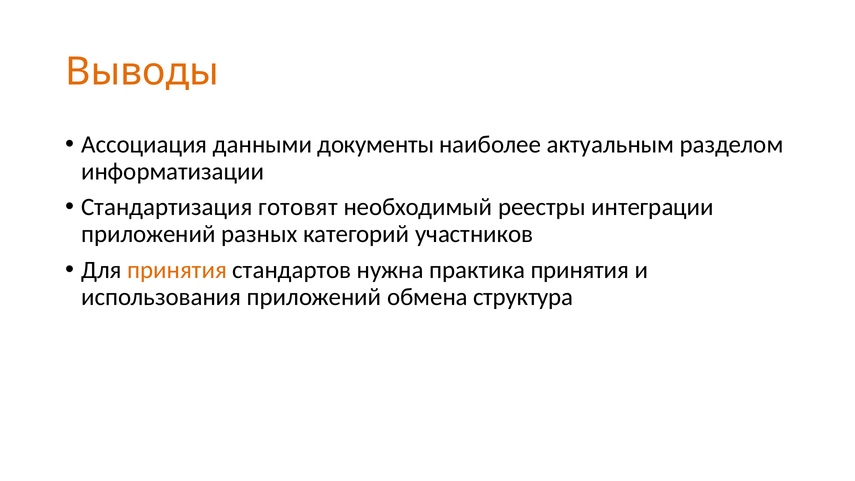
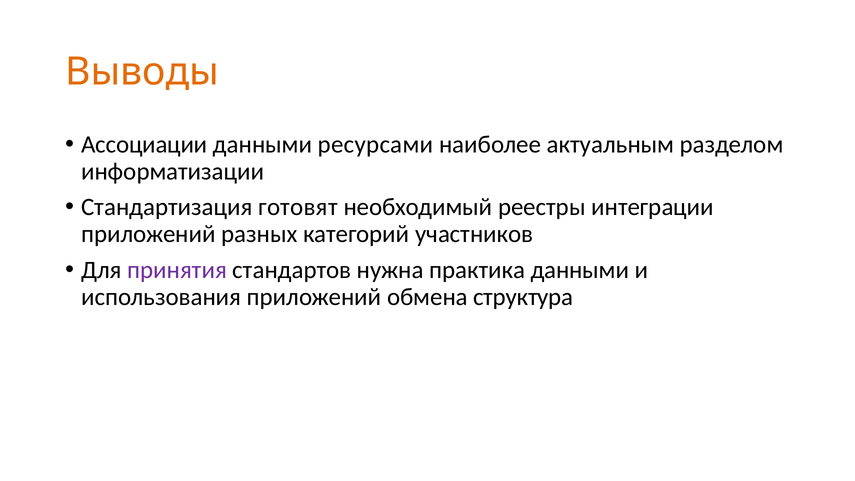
Ассоциация: Ассоциация -> Ассоциации
документы: документы -> ресурсами
принятия at (177, 270) colour: orange -> purple
практика принятия: принятия -> данными
